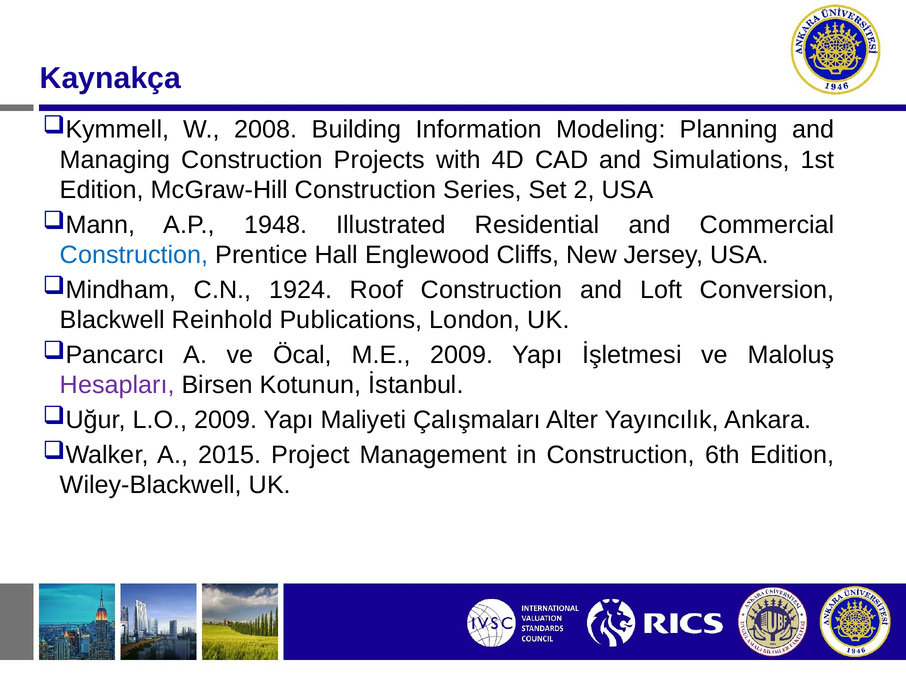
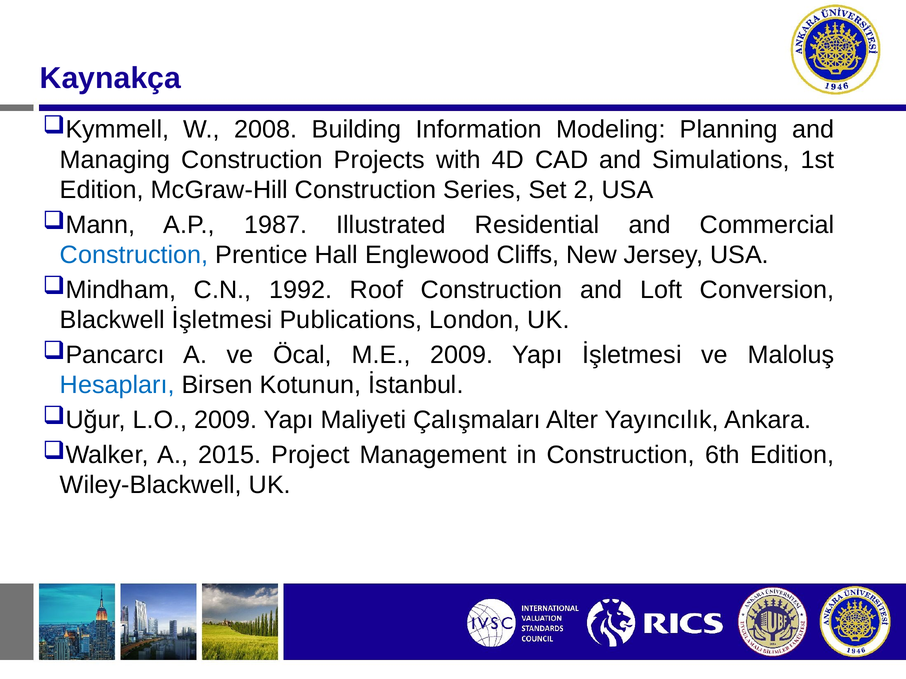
1948: 1948 -> 1987
1924: 1924 -> 1992
Blackwell Reinhold: Reinhold -> İşletmesi
Hesapları colour: purple -> blue
